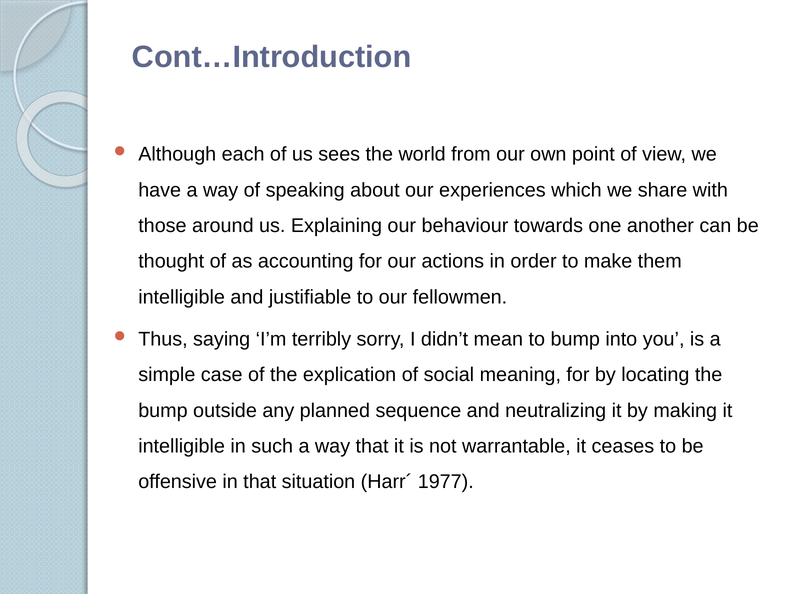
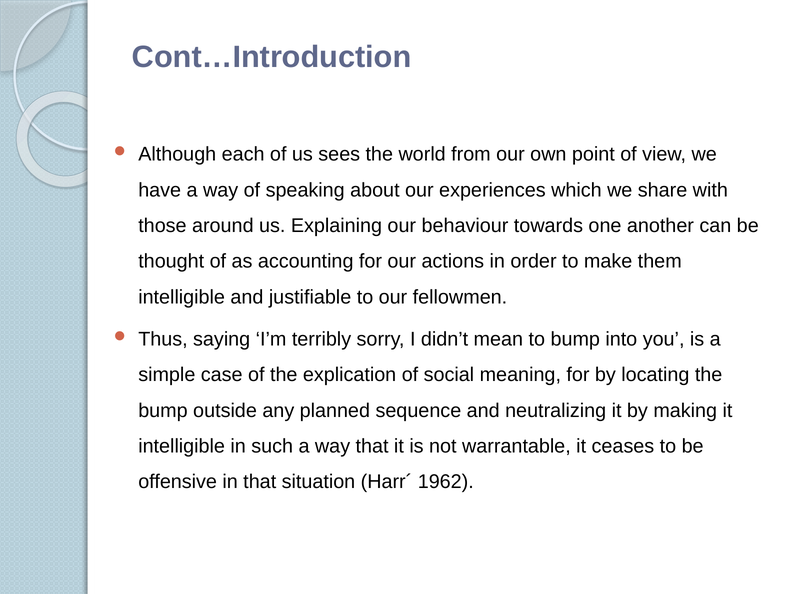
1977: 1977 -> 1962
